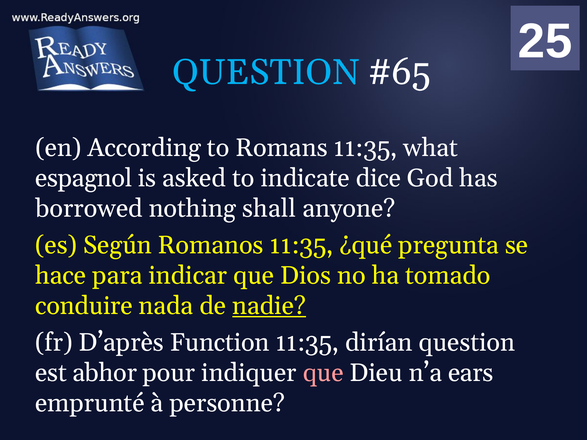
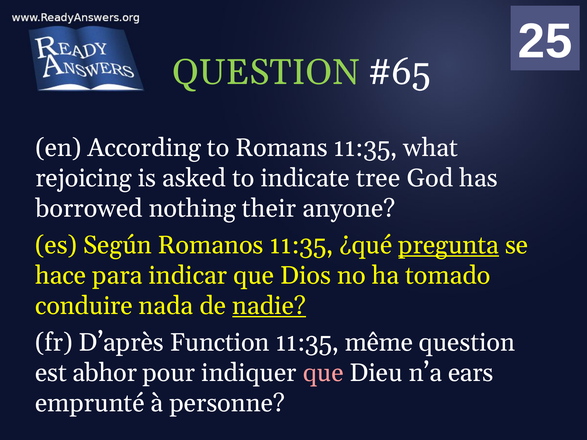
QUESTION at (266, 72) colour: light blue -> light green
espagnol: espagnol -> rejoicing
dice: dice -> tree
shall: shall -> their
pregunta underline: none -> present
dirían: dirían -> même
